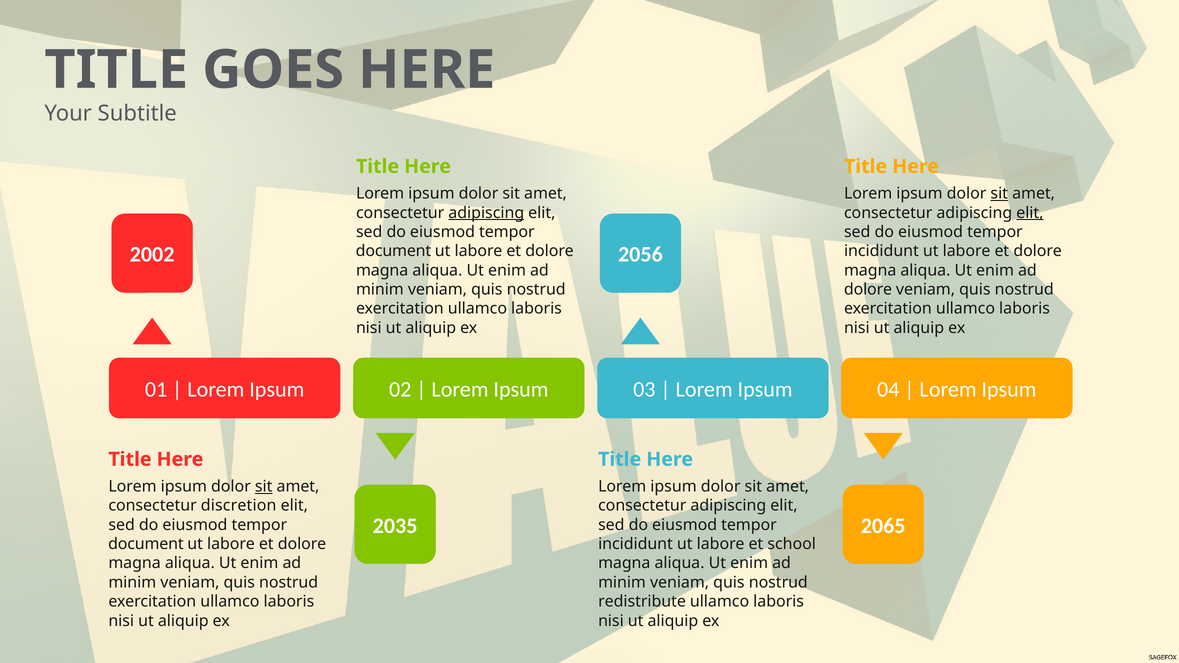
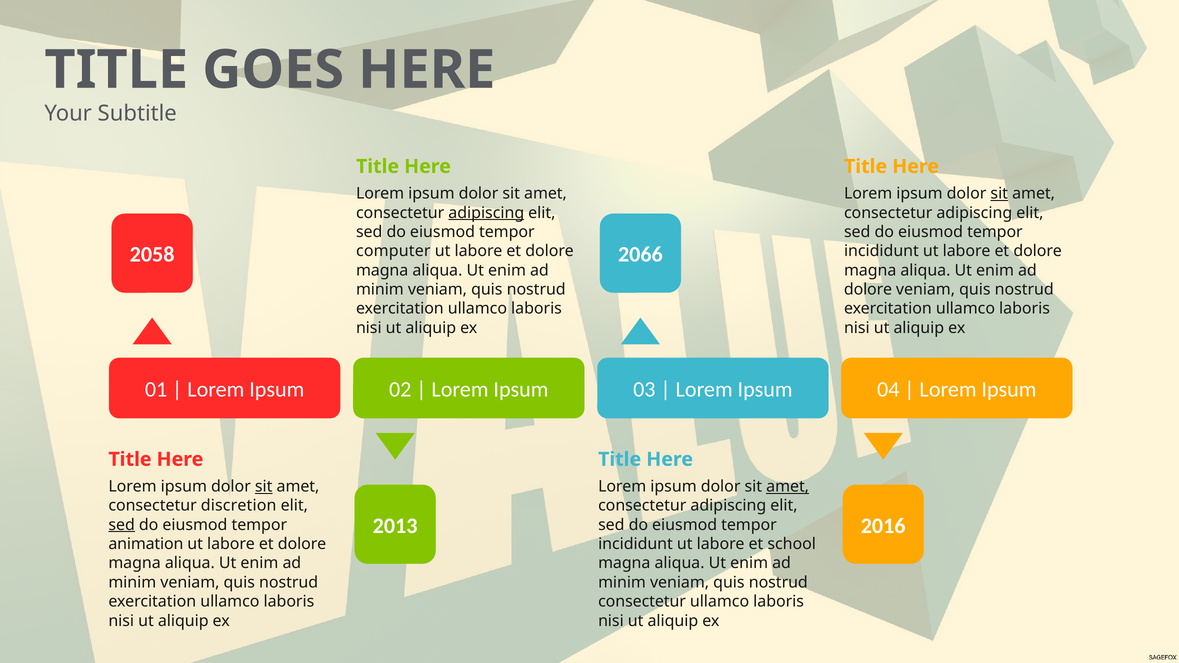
elit at (1030, 213) underline: present -> none
2002: 2002 -> 2058
2056: 2056 -> 2066
document at (393, 251): document -> computer
amet at (788, 487) underline: none -> present
2035: 2035 -> 2013
2065: 2065 -> 2016
sed at (122, 525) underline: none -> present
document at (146, 544): document -> animation
redistribute at (642, 602): redistribute -> consectetur
